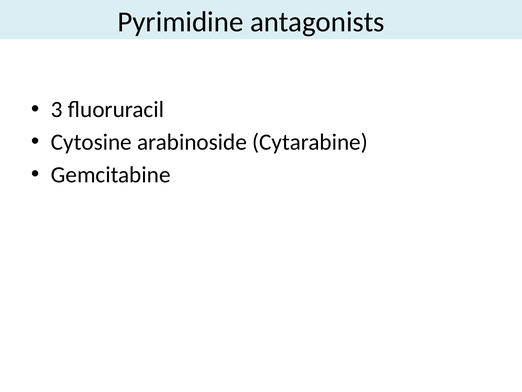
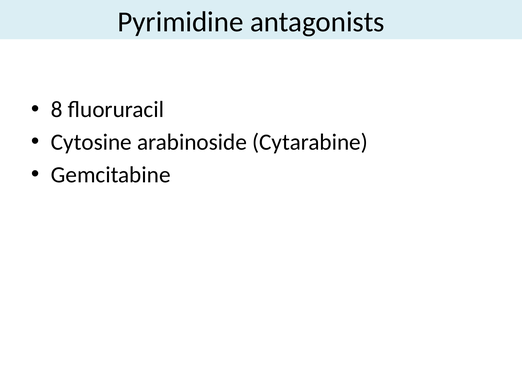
3: 3 -> 8
